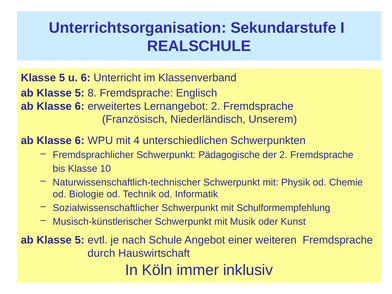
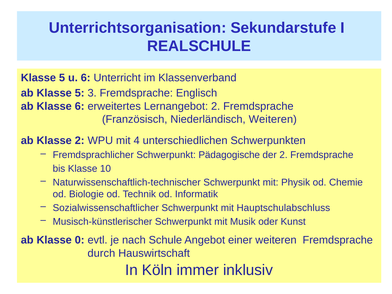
8: 8 -> 3
Niederländisch Unserem: Unserem -> Weiteren
6 at (80, 141): 6 -> 2
Schulformempfehlung: Schulformempfehlung -> Hauptschulabschluss
5 at (80, 240): 5 -> 0
